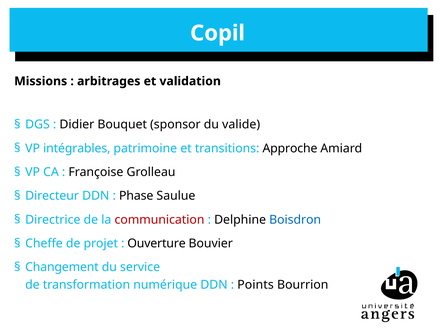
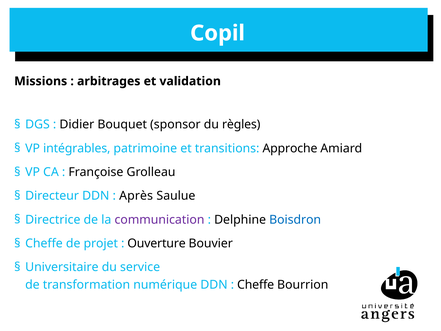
valide: valide -> règles
Phase: Phase -> Après
communication colour: red -> purple
Changement: Changement -> Universitaire
Points at (256, 285): Points -> Cheffe
